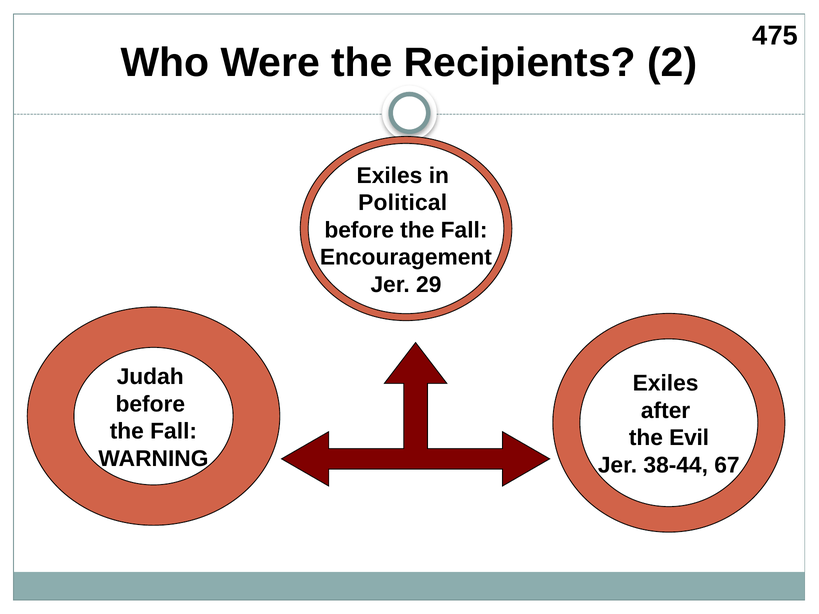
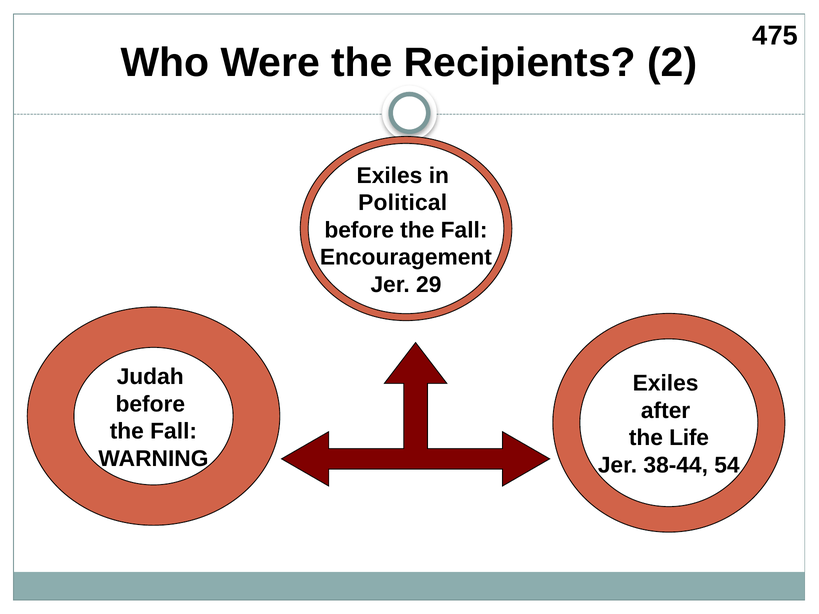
Evil: Evil -> Life
67: 67 -> 54
